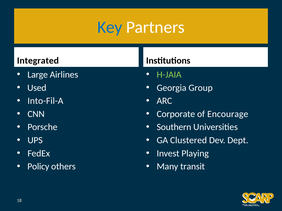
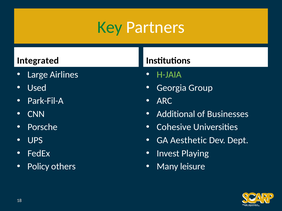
Key colour: blue -> green
Into-Fil-A: Into-Fil-A -> Park-Fil-A
Corporate: Corporate -> Additional
Encourage: Encourage -> Businesses
Southern: Southern -> Cohesive
Clustered: Clustered -> Aesthetic
transit: transit -> leisure
